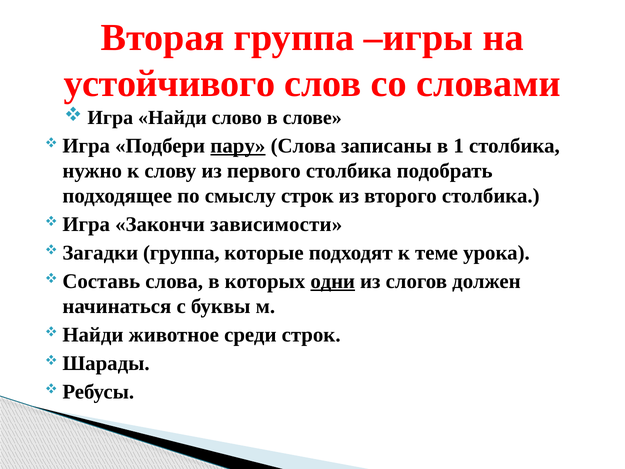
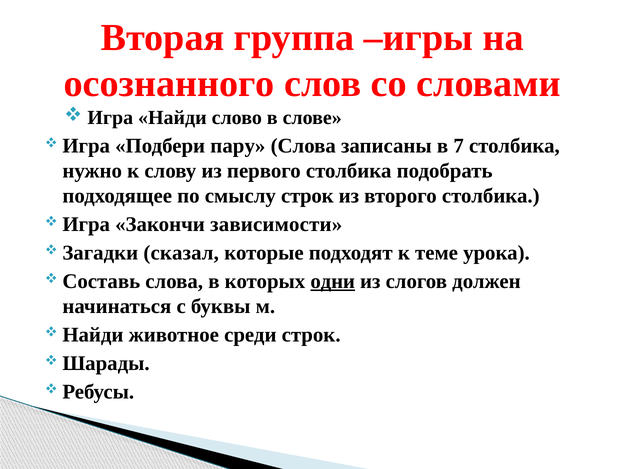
устойчивого: устойчивого -> осознанного
пару underline: present -> none
1: 1 -> 7
Загадки группа: группа -> сказал
